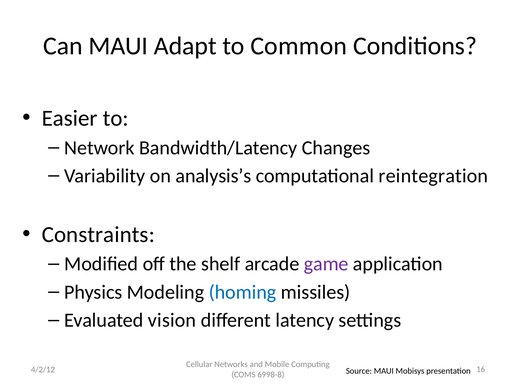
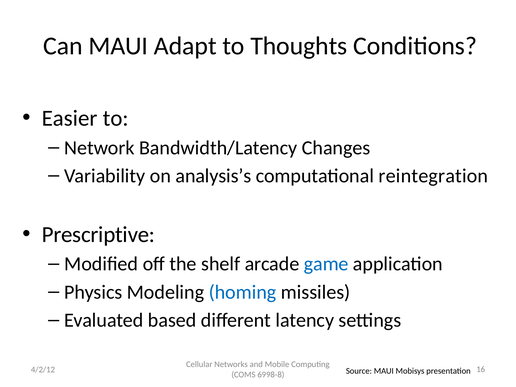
Common: Common -> Thoughts
Constraints: Constraints -> Prescriptive
game colour: purple -> blue
vision: vision -> based
